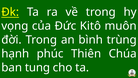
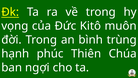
tụng: tụng -> ngợi
